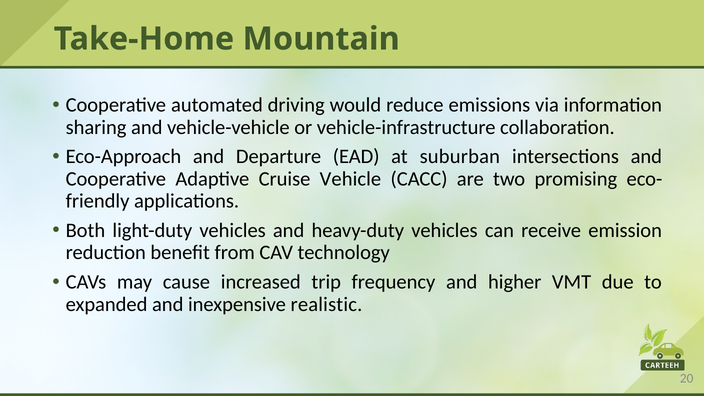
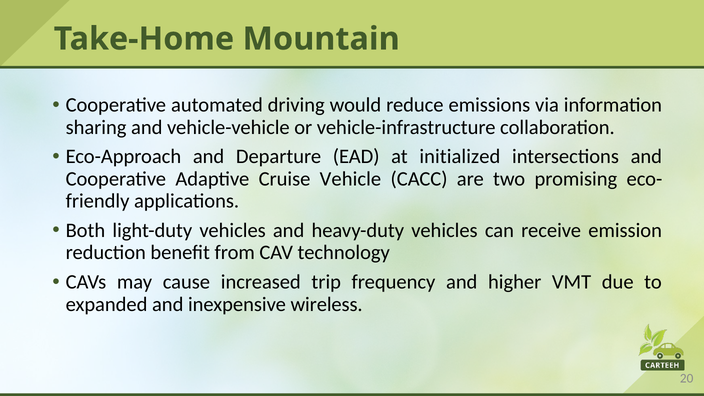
suburban: suburban -> initialized
realistic: realistic -> wireless
